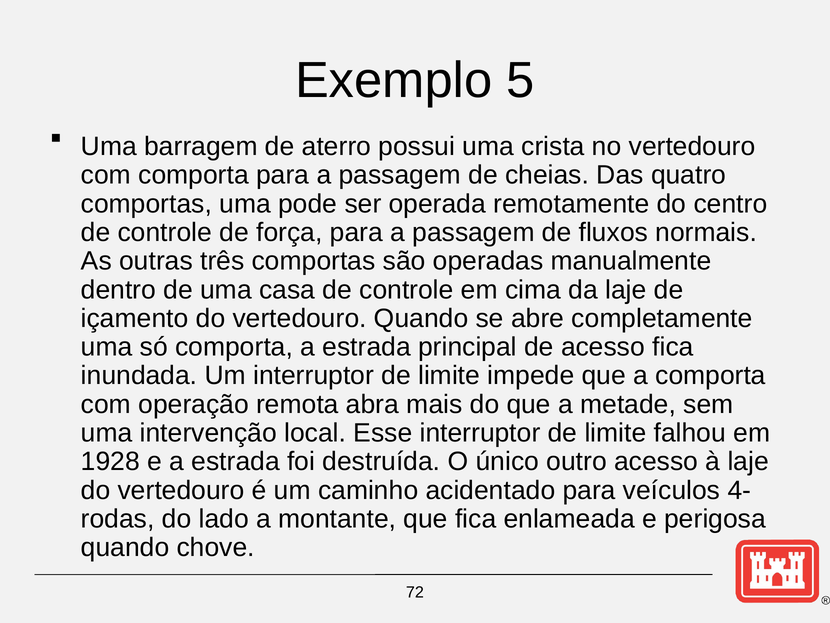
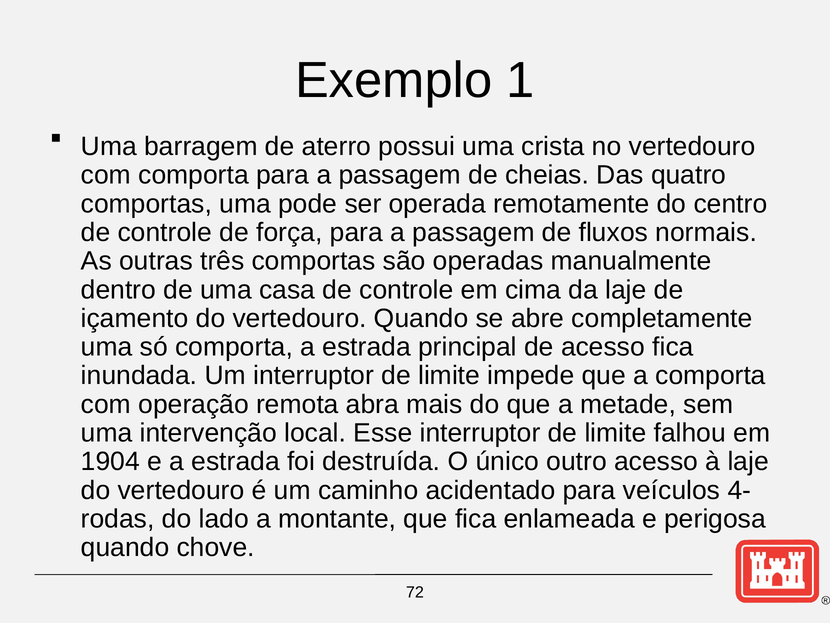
5: 5 -> 1
1928: 1928 -> 1904
